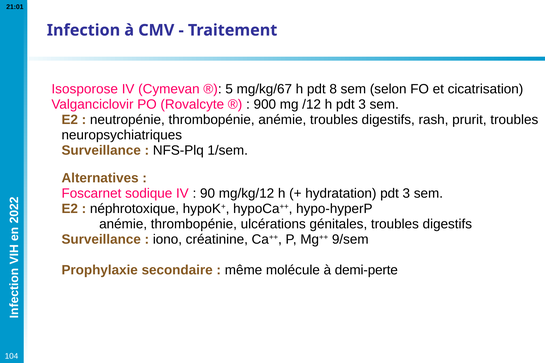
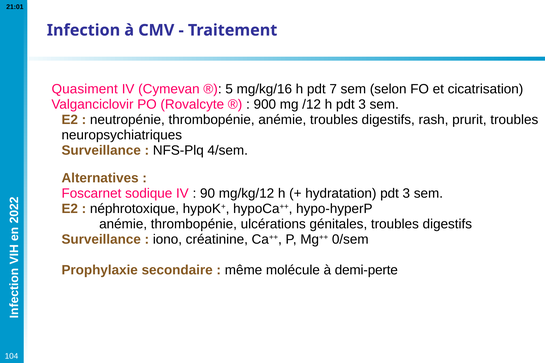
Isosporose: Isosporose -> Quasiment
mg/kg/67: mg/kg/67 -> mg/kg/16
8: 8 -> 7
1/sem: 1/sem -> 4/sem
9/sem: 9/sem -> 0/sem
